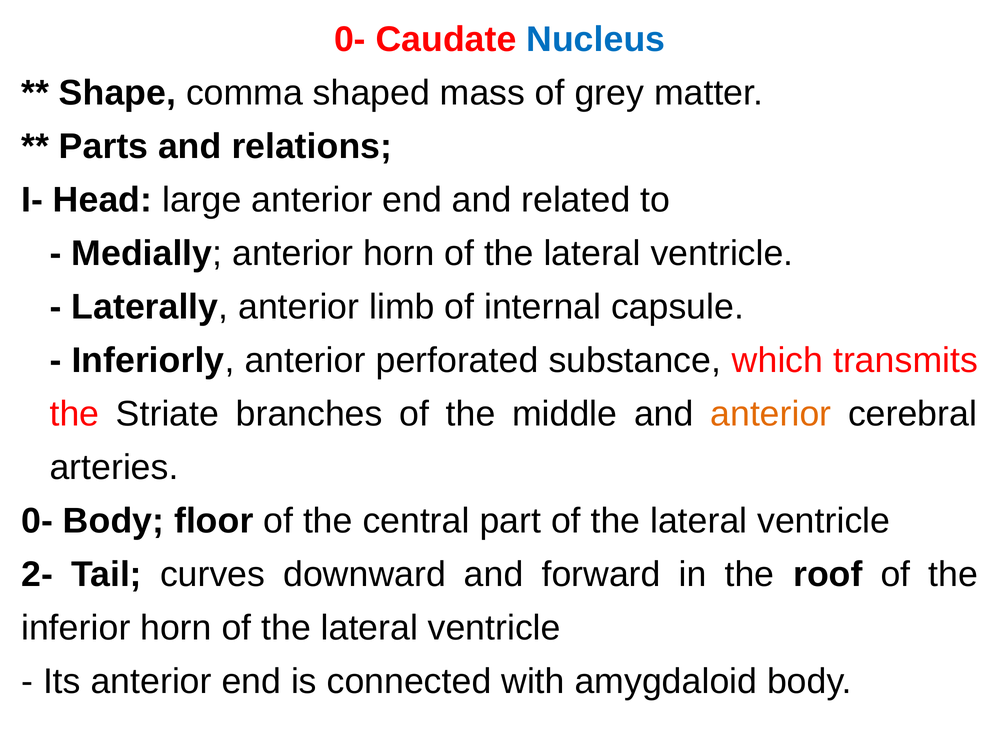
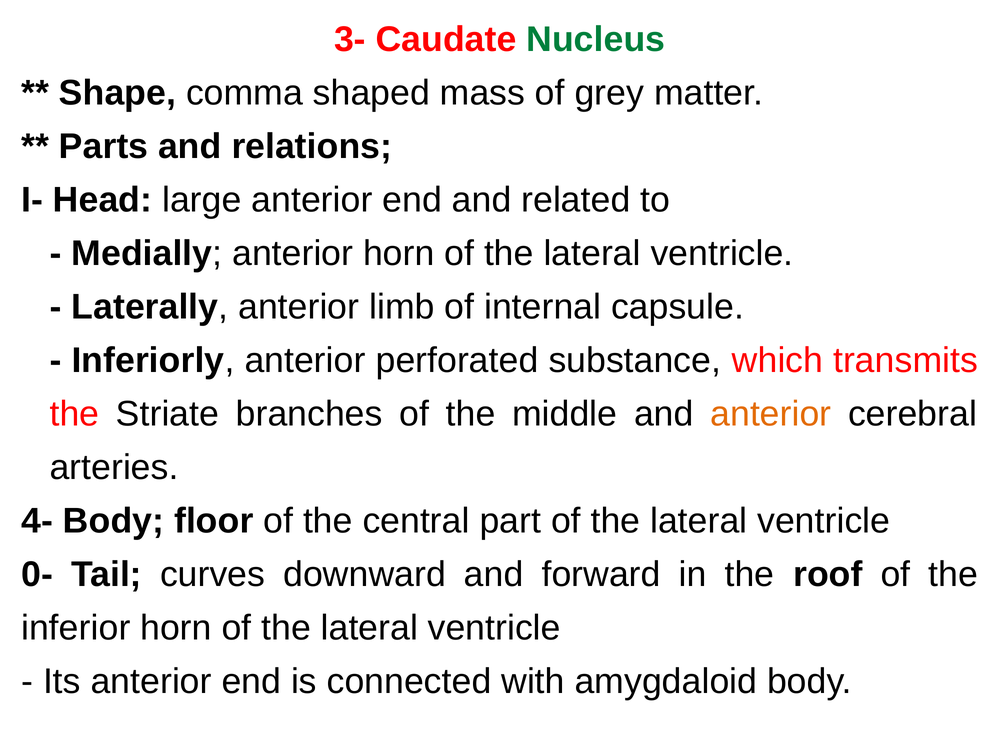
0- at (350, 39): 0- -> 3-
Nucleus colour: blue -> green
0- at (37, 521): 0- -> 4-
2-: 2- -> 0-
